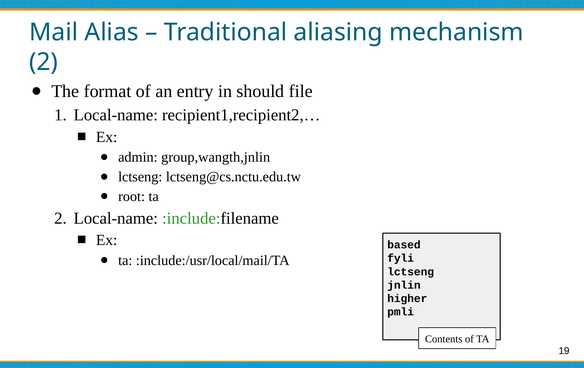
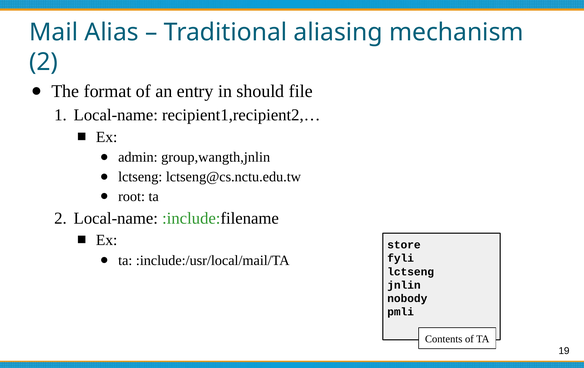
based: based -> store
higher: higher -> nobody
